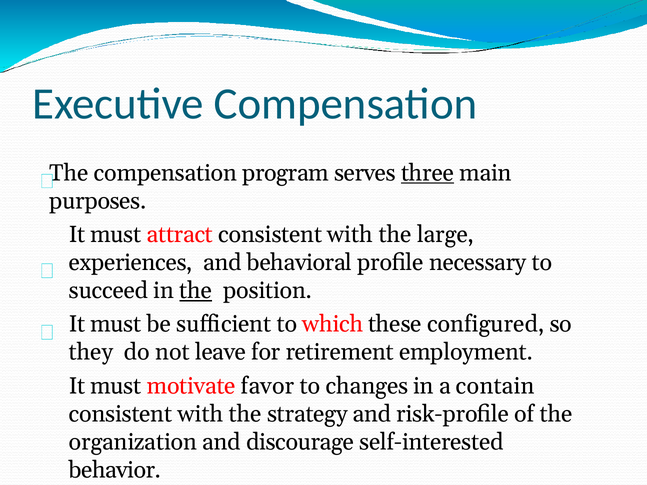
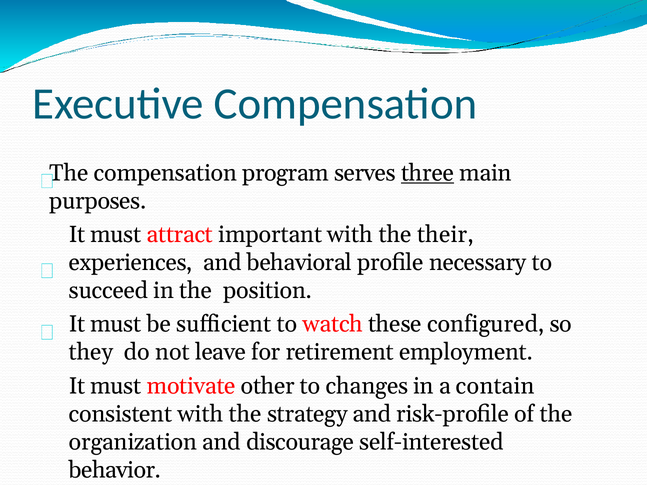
attract consistent: consistent -> important
large: large -> their
the at (196, 291) underline: present -> none
which: which -> watch
favor: favor -> other
